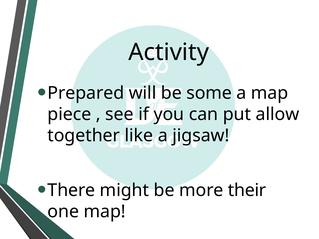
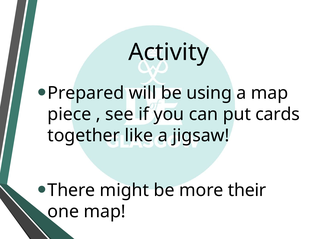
some: some -> using
allow: allow -> cards
